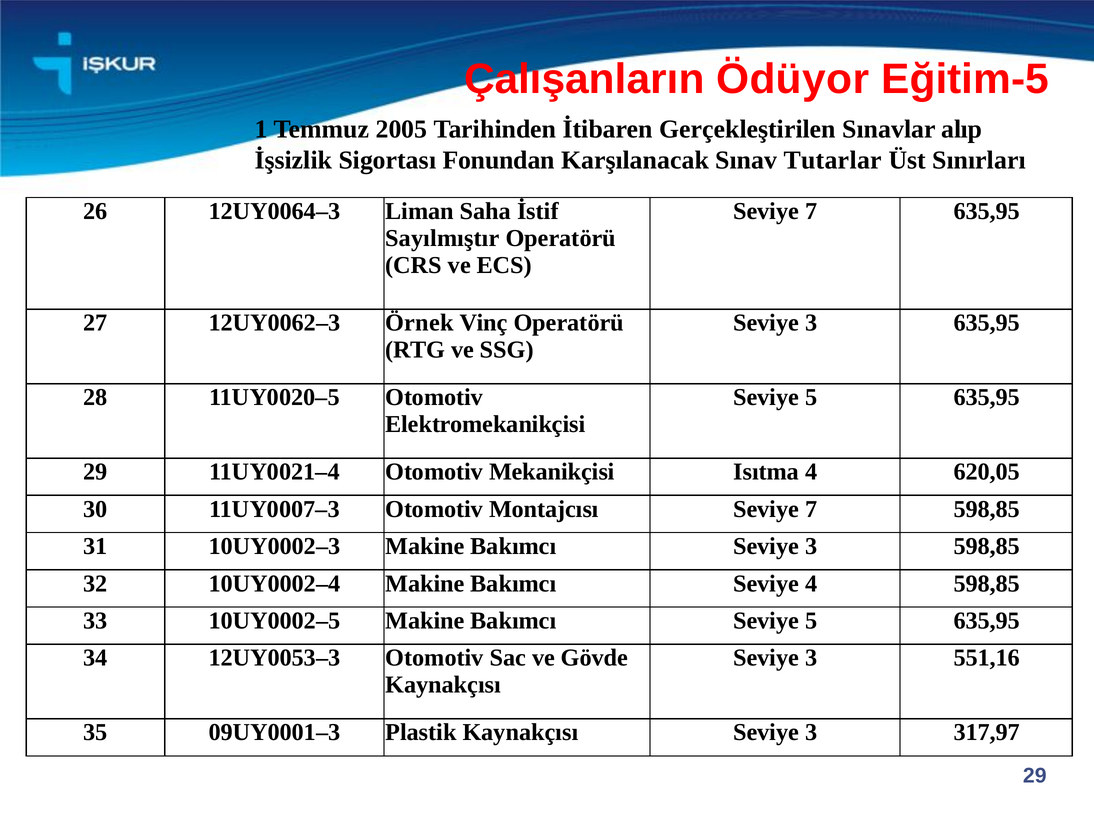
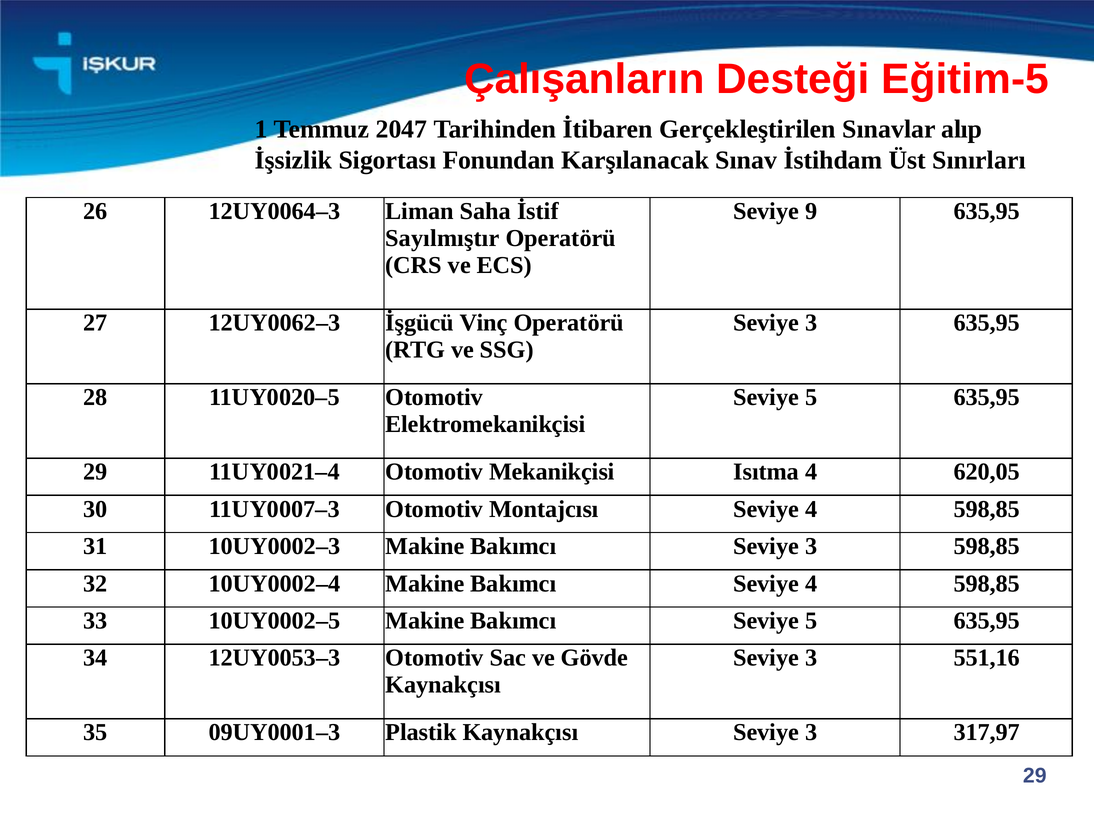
Ödüyor: Ödüyor -> Desteği
2005: 2005 -> 2047
Tutarlar: Tutarlar -> İstihdam
7 at (811, 211): 7 -> 9
Örnek: Örnek -> İşgücü
Montajcısı Seviye 7: 7 -> 4
